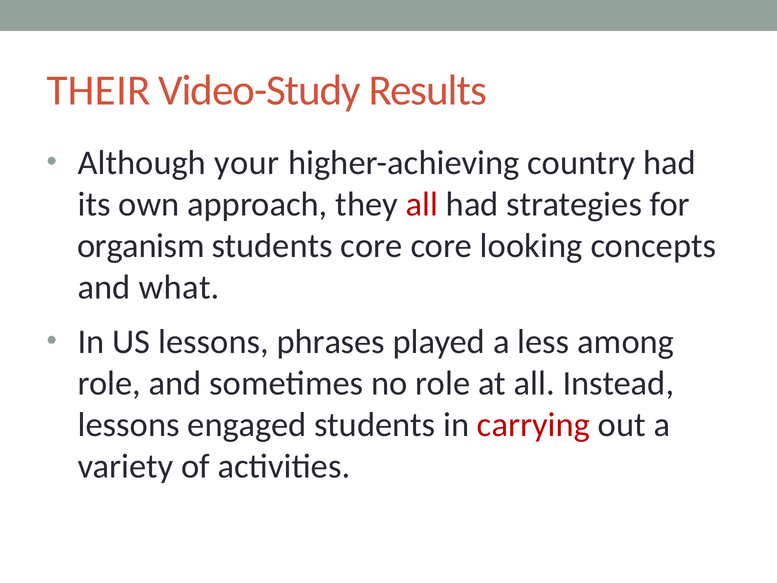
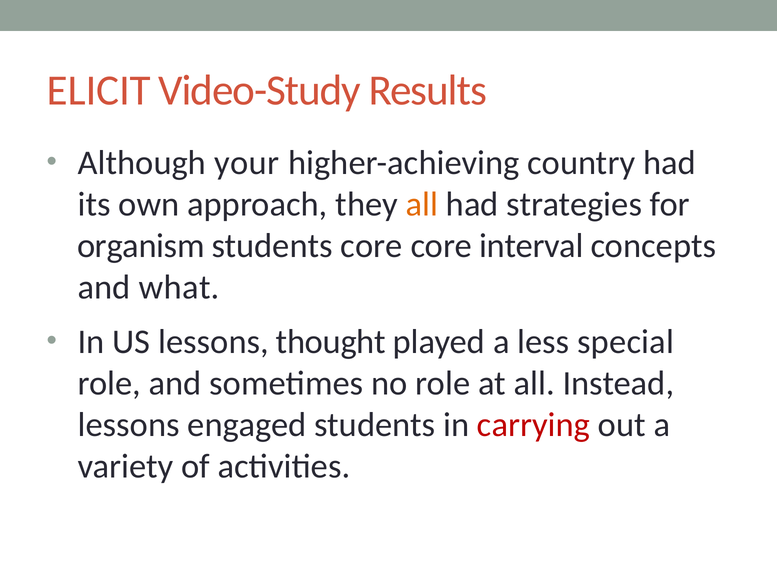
THEIR: THEIR -> ELICIT
all at (422, 204) colour: red -> orange
looking: looking -> interval
phrases: phrases -> thought
among: among -> special
